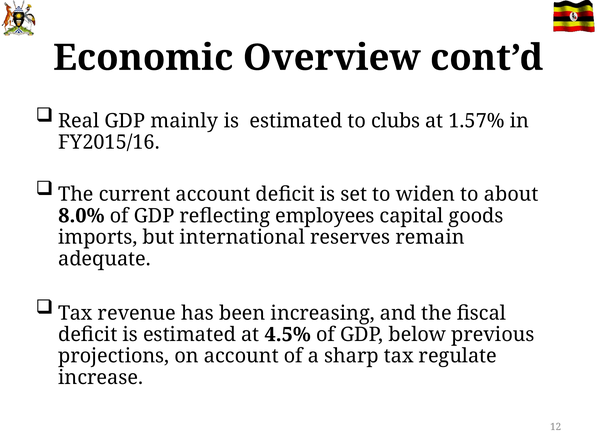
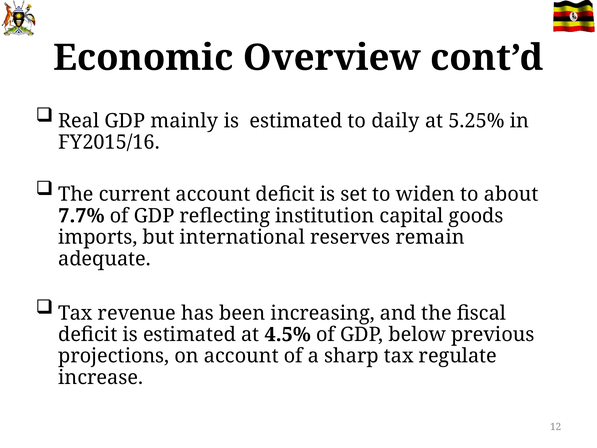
clubs: clubs -> daily
1.57%: 1.57% -> 5.25%
8.0%: 8.0% -> 7.7%
employees: employees -> institution
